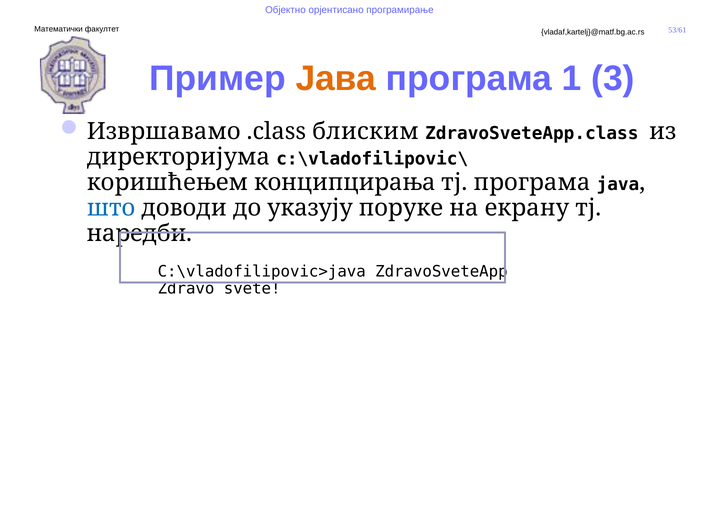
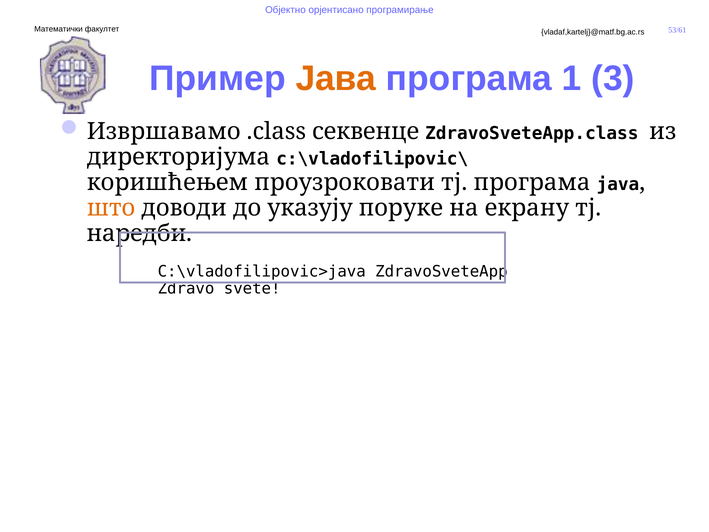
блиским: блиским -> секвенце
конципцирања: конципцирања -> проузроковати
што colour: blue -> orange
